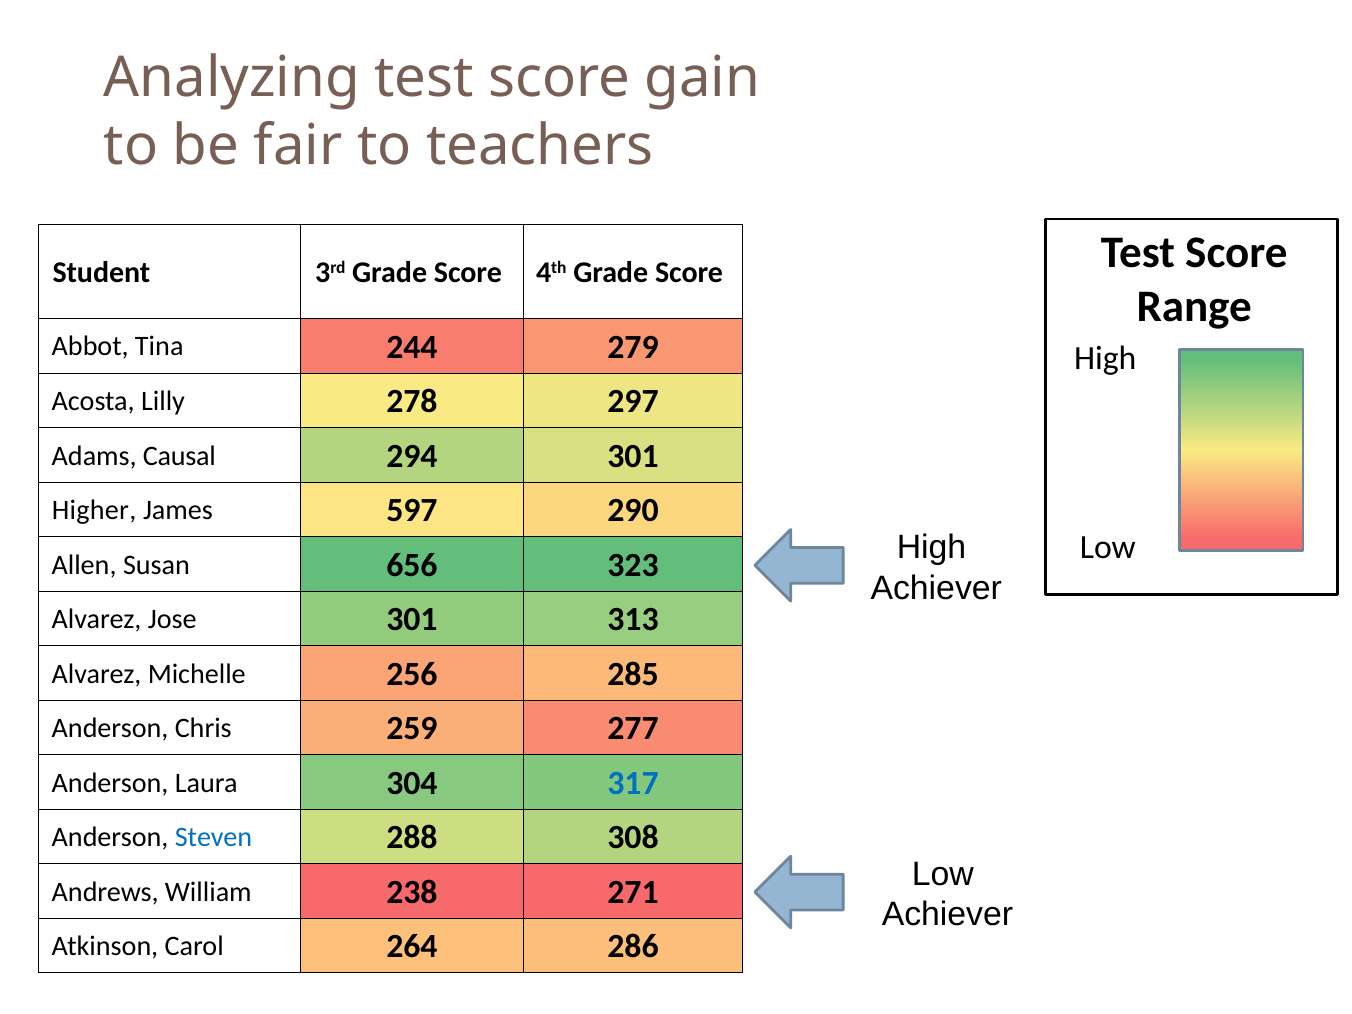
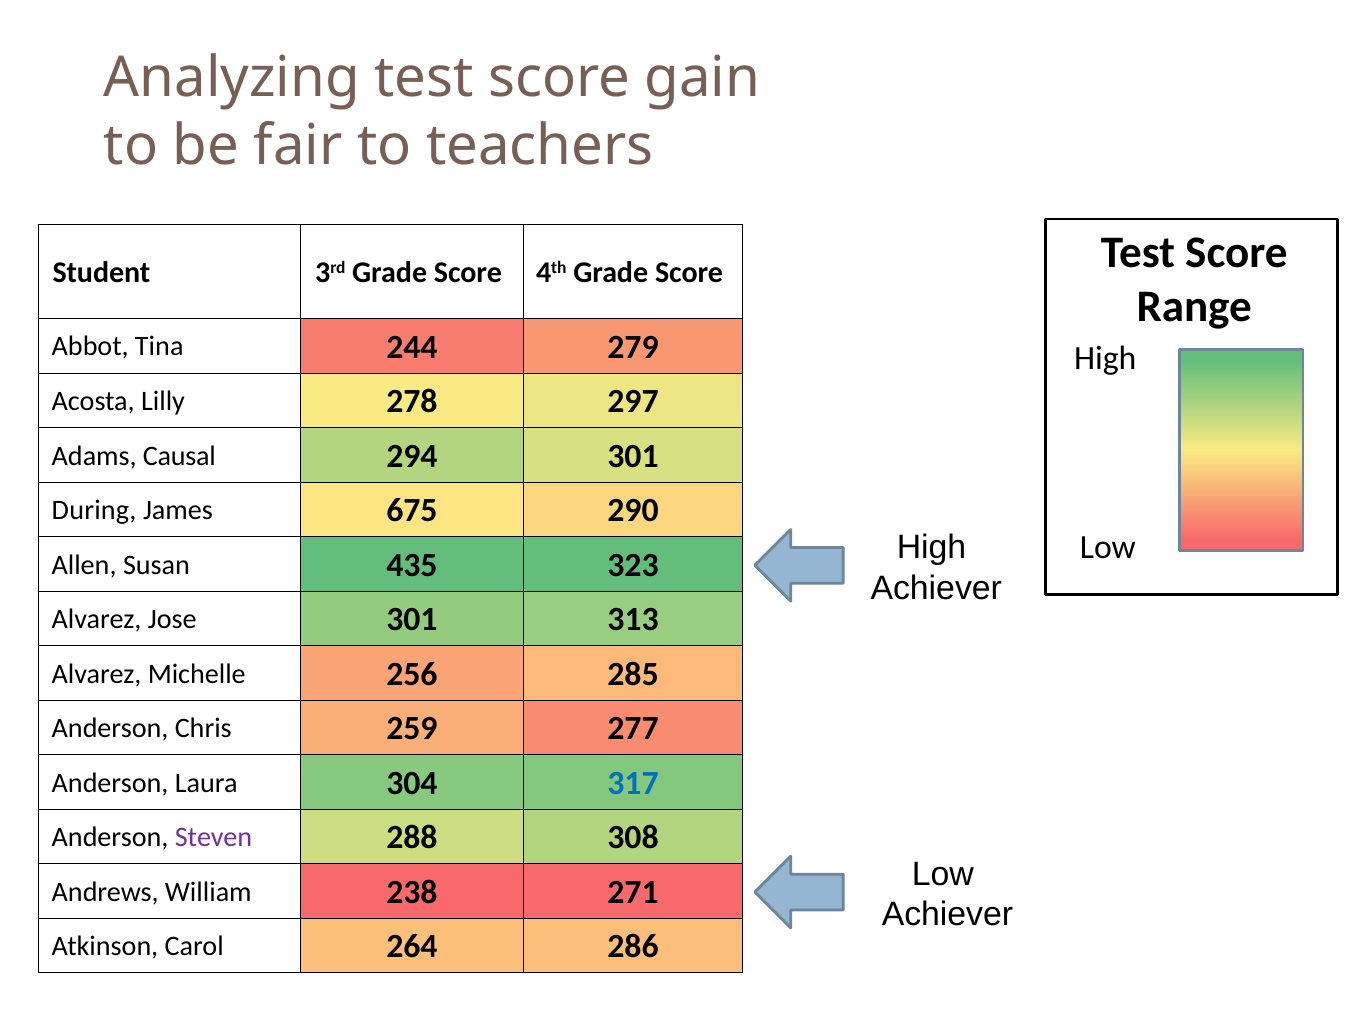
Higher: Higher -> During
597: 597 -> 675
656: 656 -> 435
Steven colour: blue -> purple
